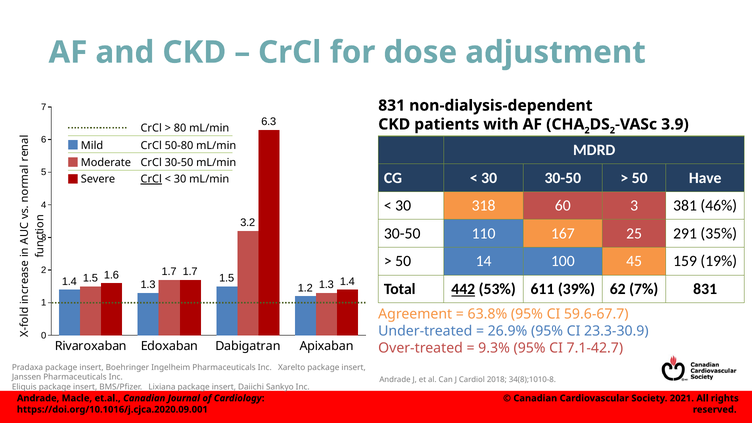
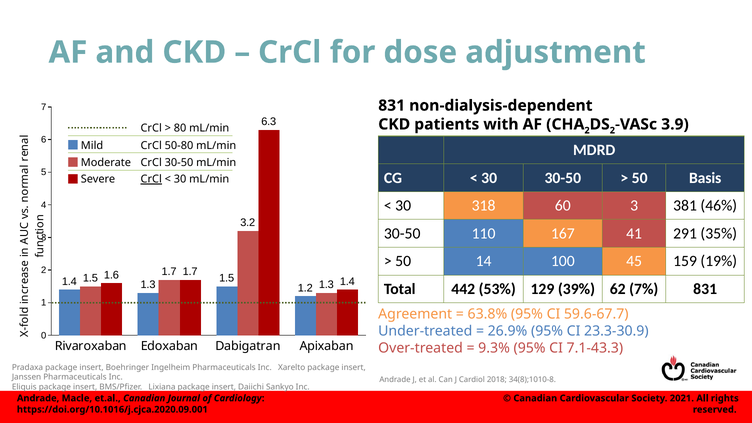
Have: Have -> Basis
25: 25 -> 41
442 underline: present -> none
611: 611 -> 129
7.1-42.7: 7.1-42.7 -> 7.1-43.3
